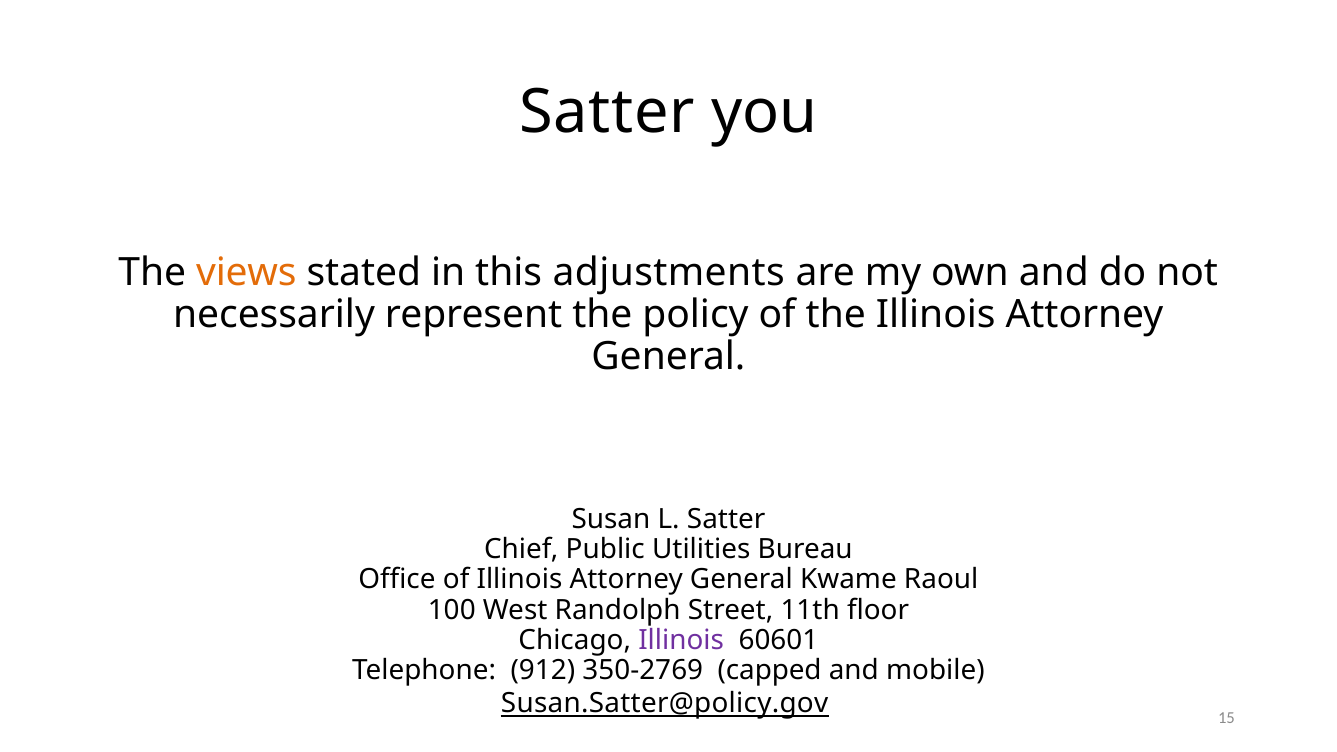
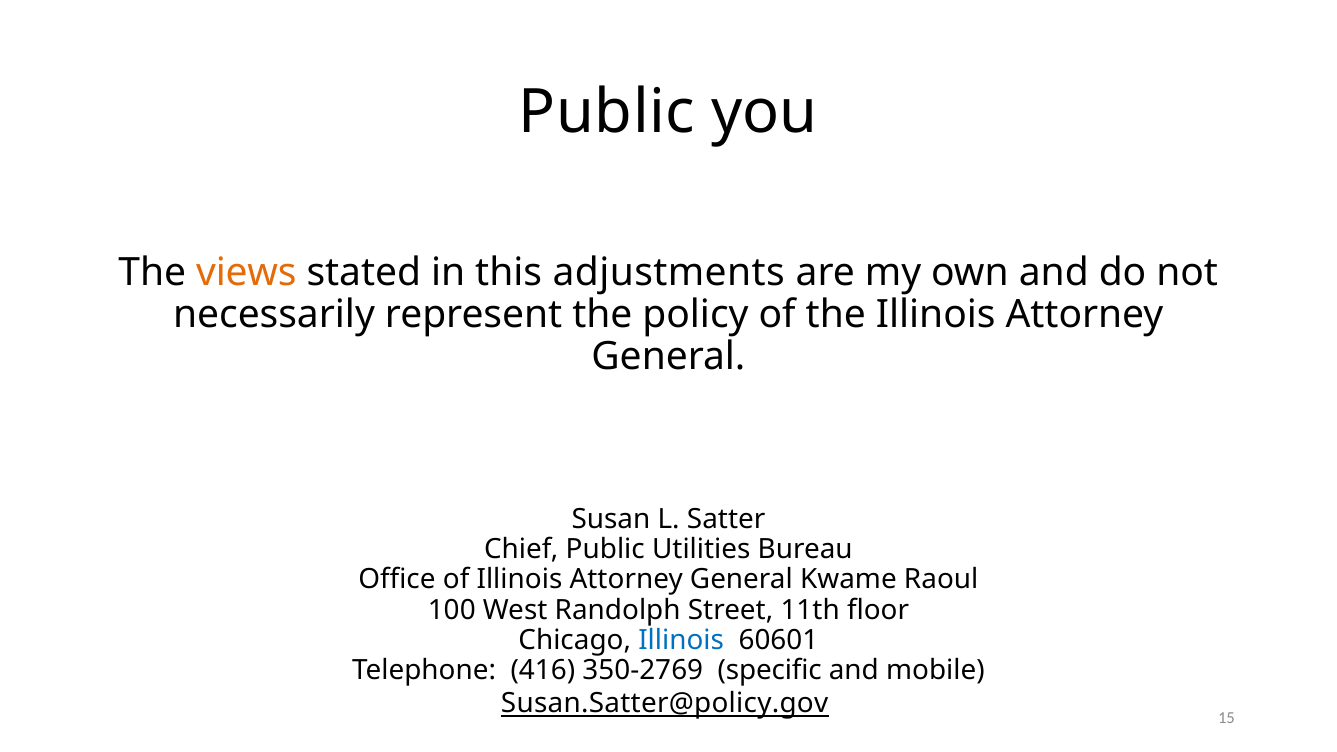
Satter at (607, 112): Satter -> Public
Illinois at (681, 640) colour: purple -> blue
912: 912 -> 416
capped: capped -> specific
